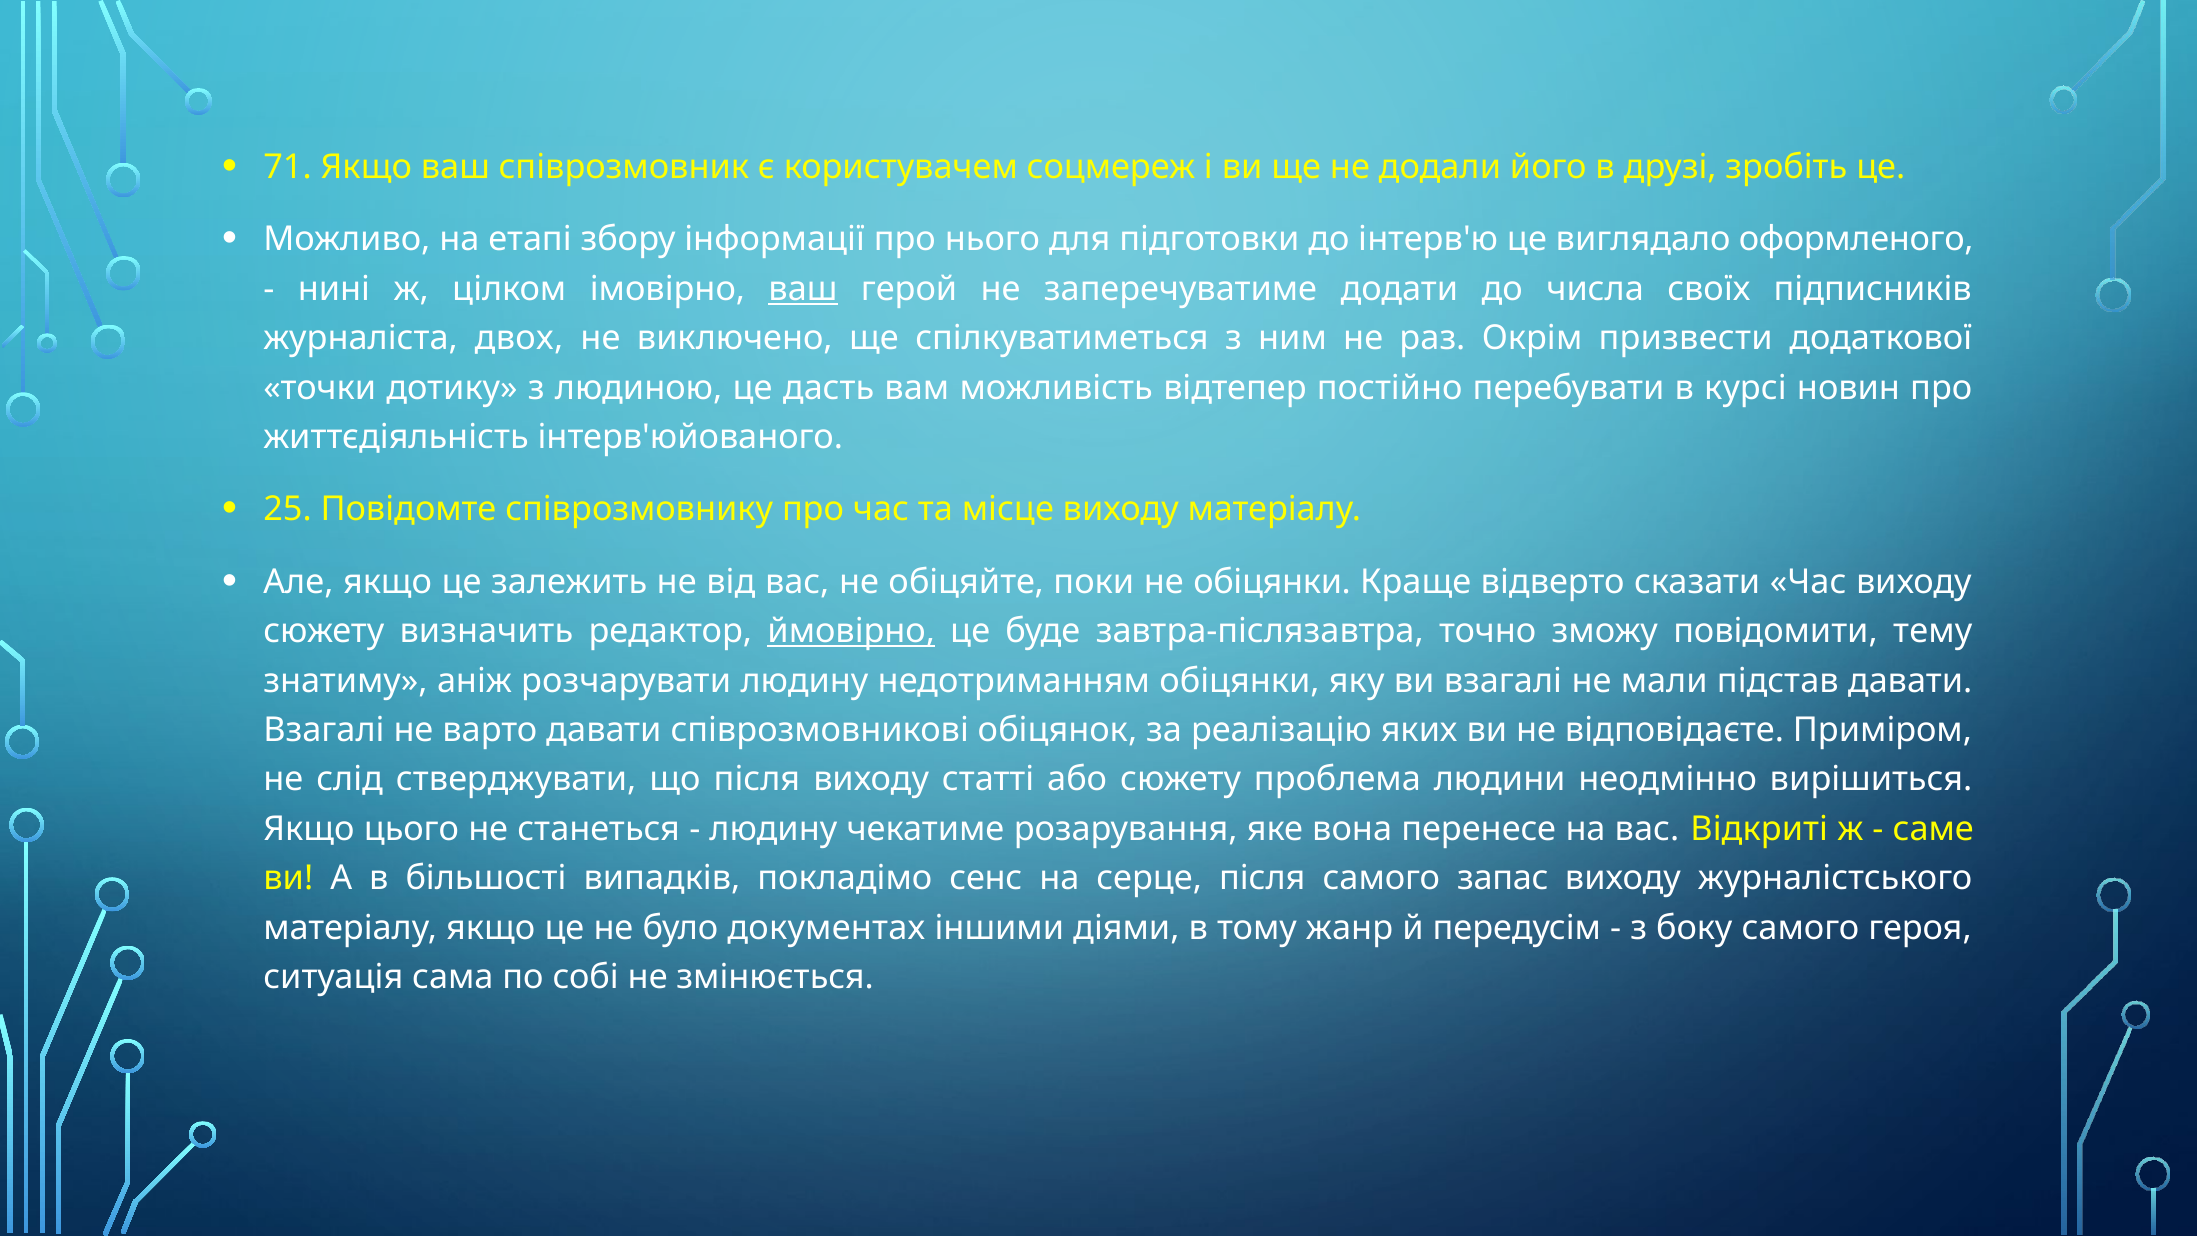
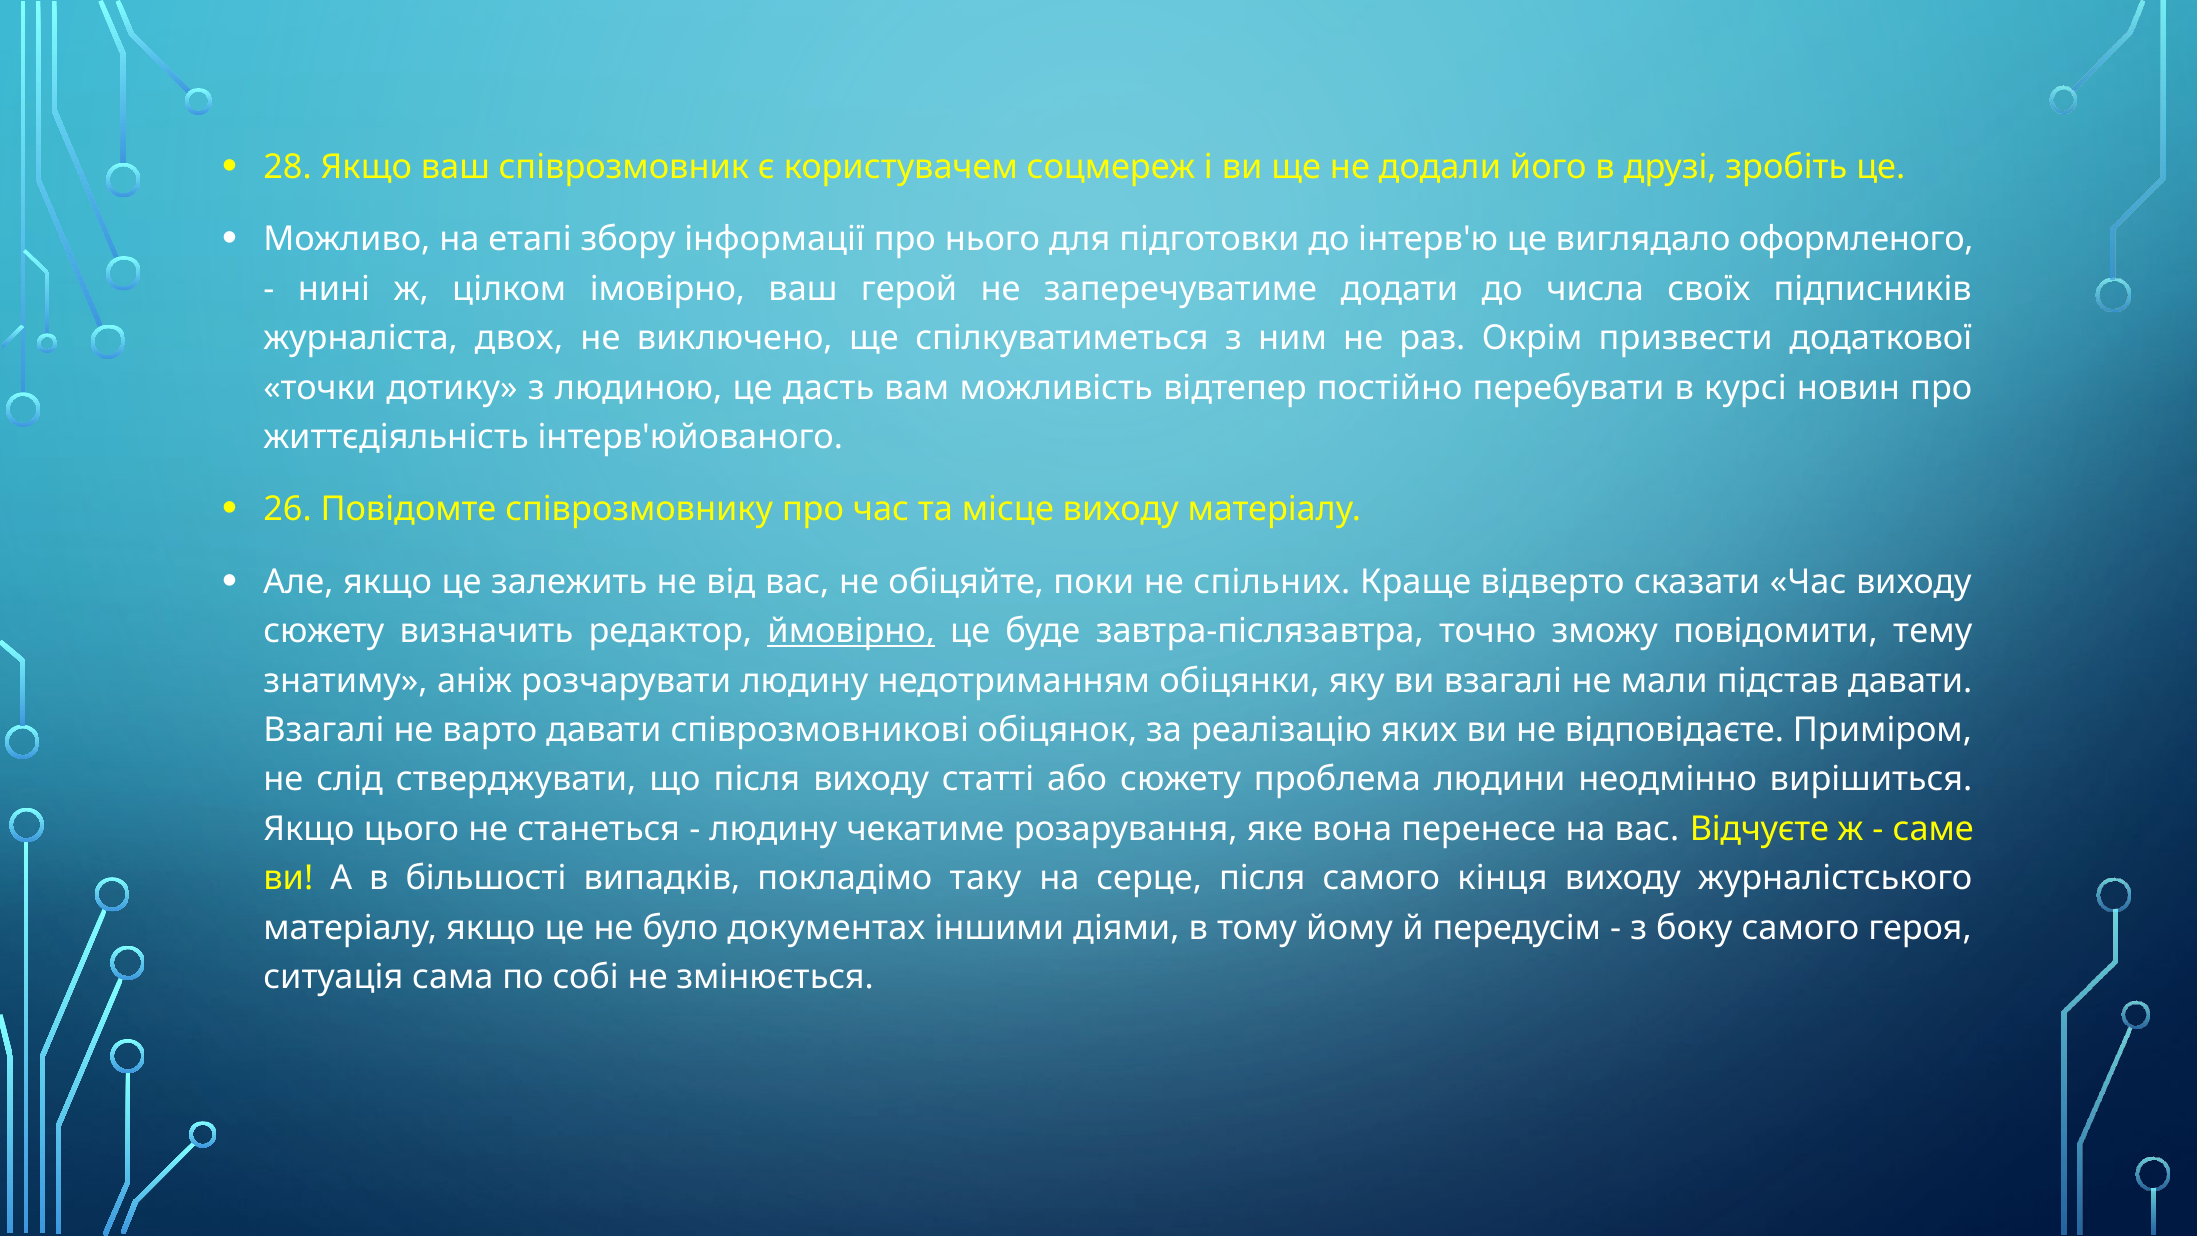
71: 71 -> 28
ваш at (803, 289) underline: present -> none
25: 25 -> 26
не обіцянки: обіцянки -> спільних
Відкриті: Відкриті -> Відчуєте
сенс: сенс -> таку
запас: запас -> кінця
жанр: жанр -> йому
